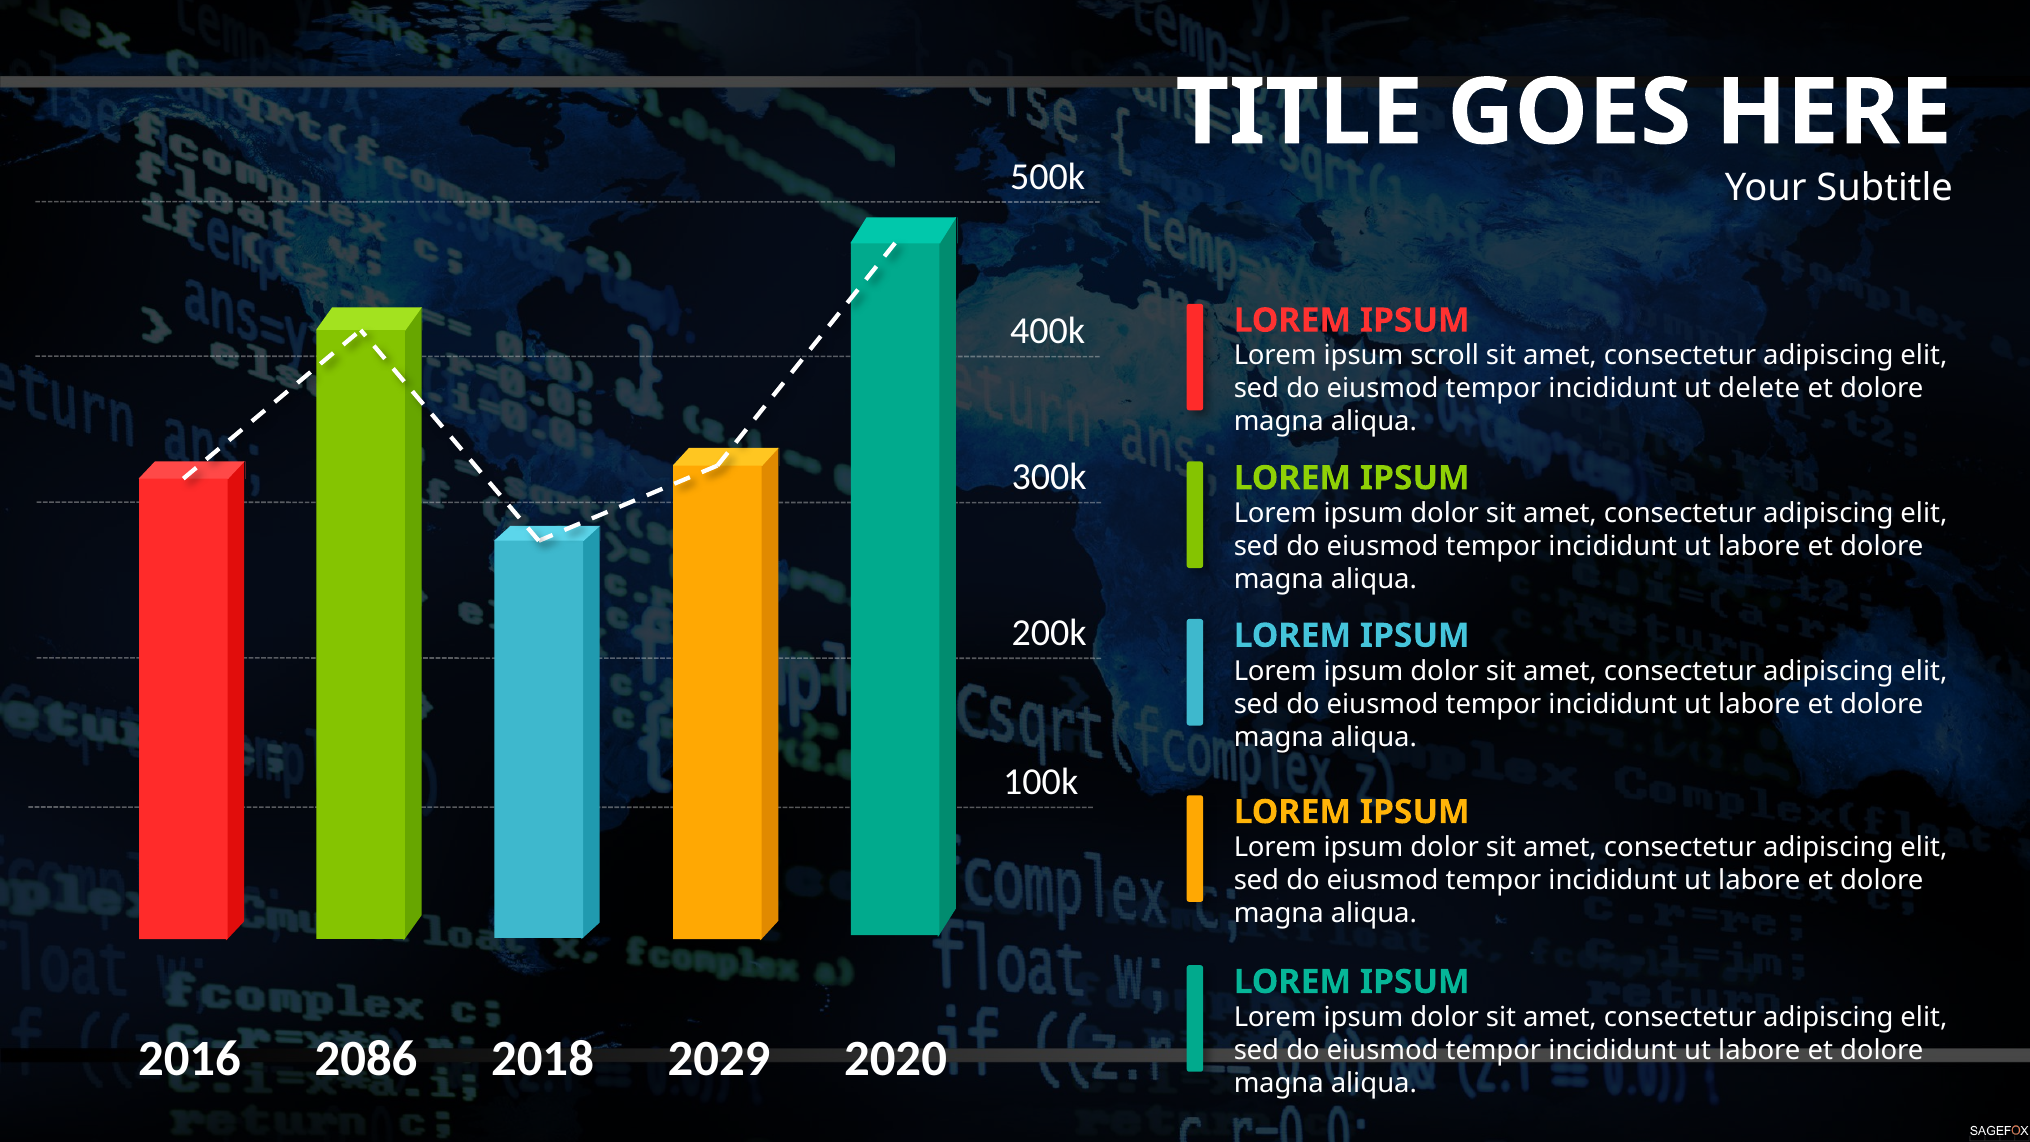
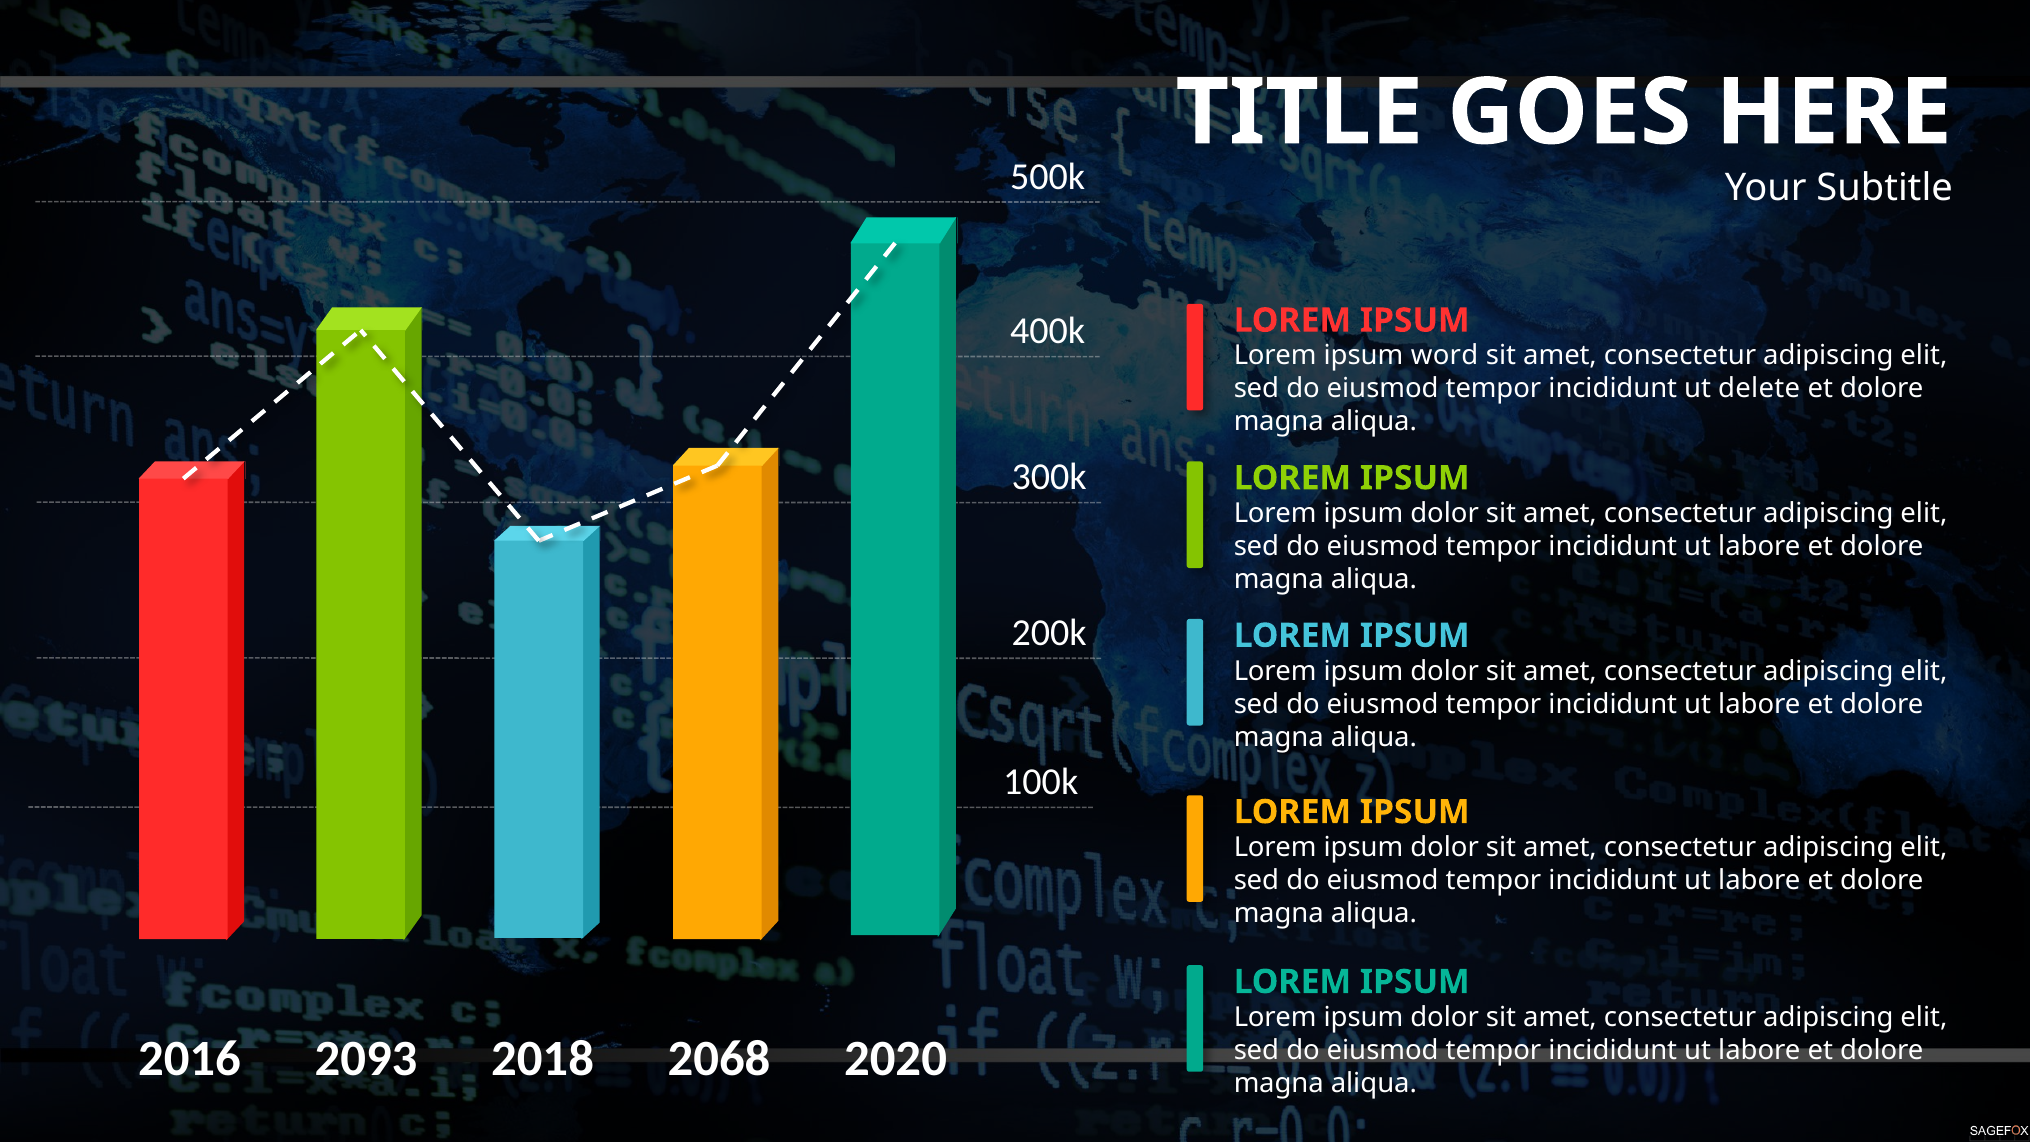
scroll: scroll -> word
2086: 2086 -> 2093
2029: 2029 -> 2068
